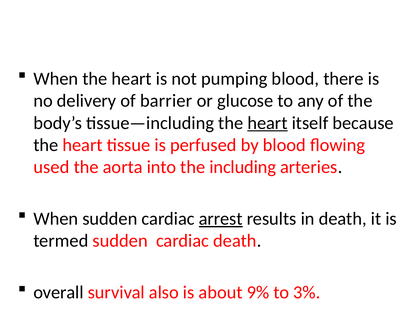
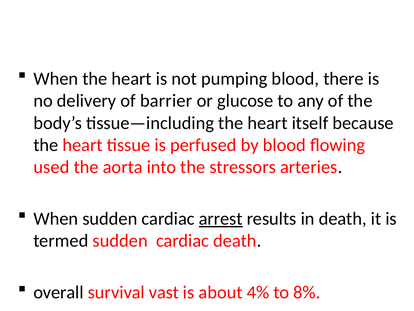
heart at (267, 123) underline: present -> none
including: including -> stressors
also: also -> vast
9%: 9% -> 4%
3%: 3% -> 8%
